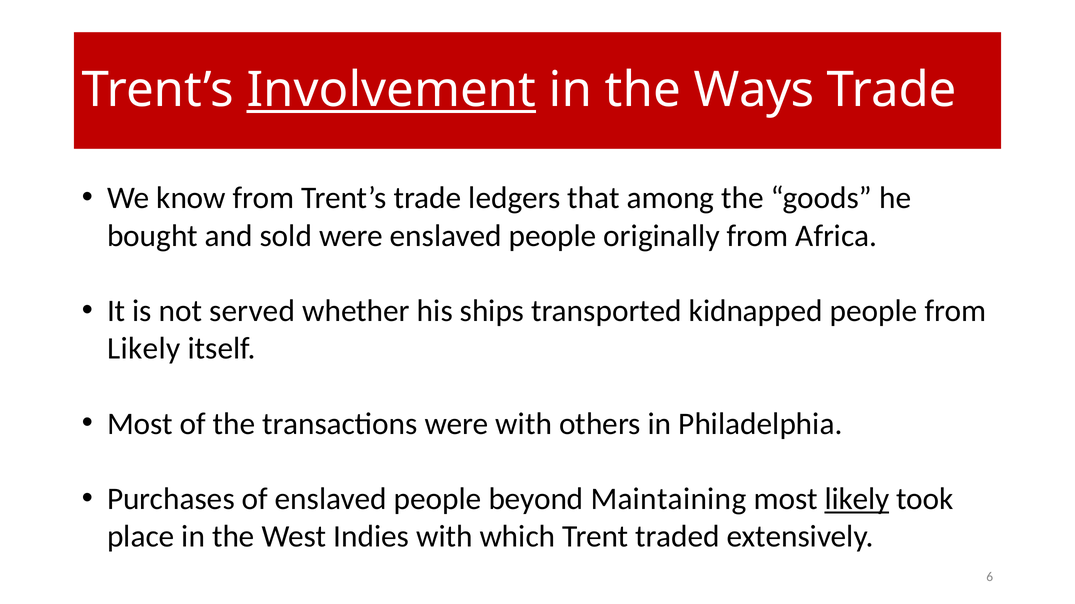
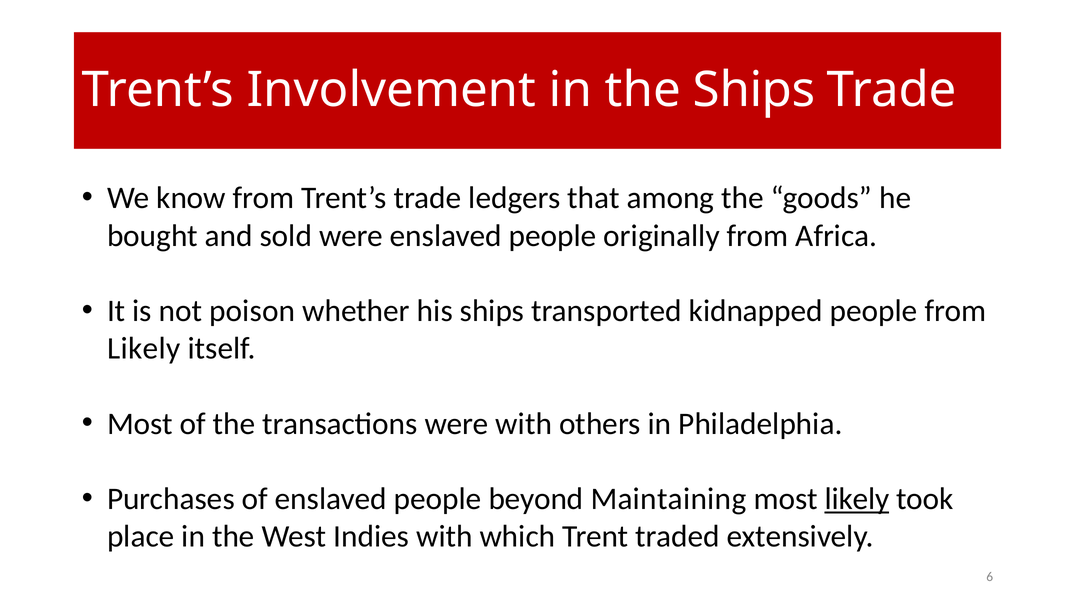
Involvement underline: present -> none
the Ways: Ways -> Ships
served: served -> poison
